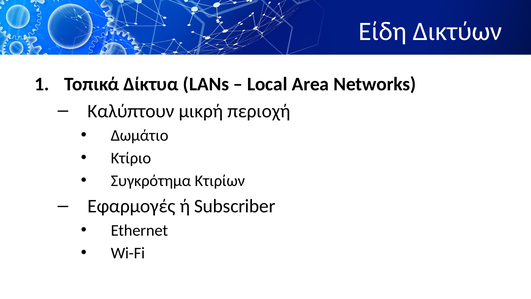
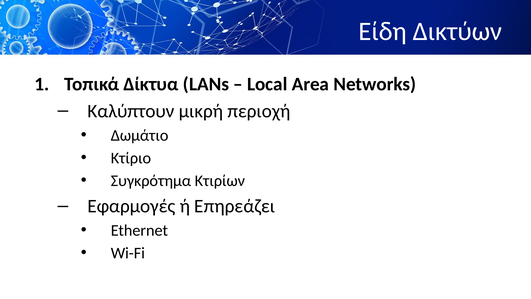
Subscriber: Subscriber -> Επηρεάζει
